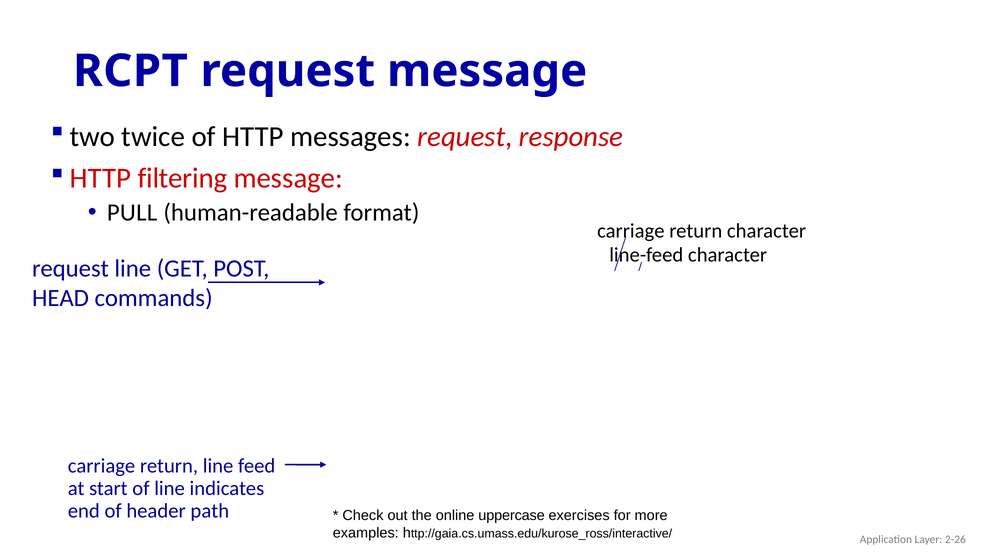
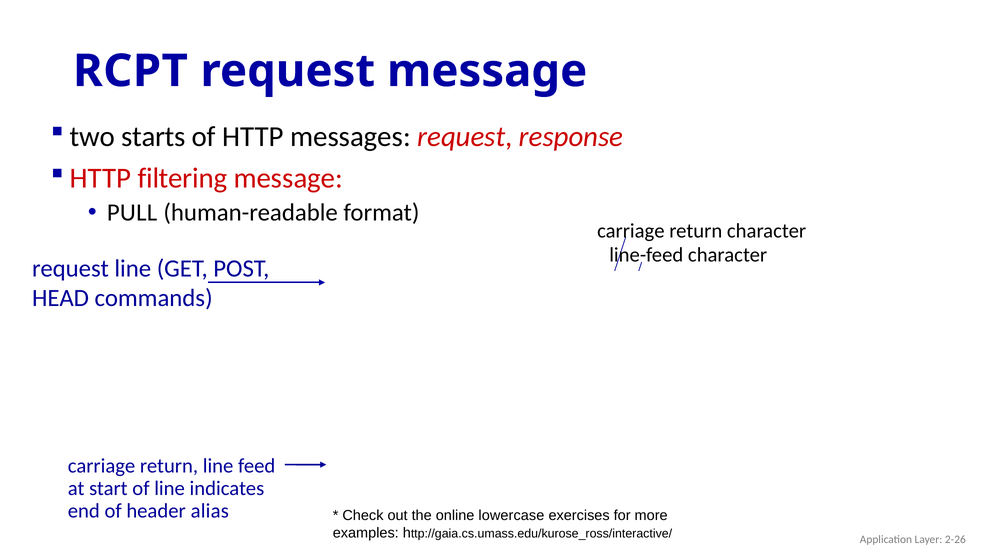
twice: twice -> starts
path: path -> alias
uppercase: uppercase -> lowercase
